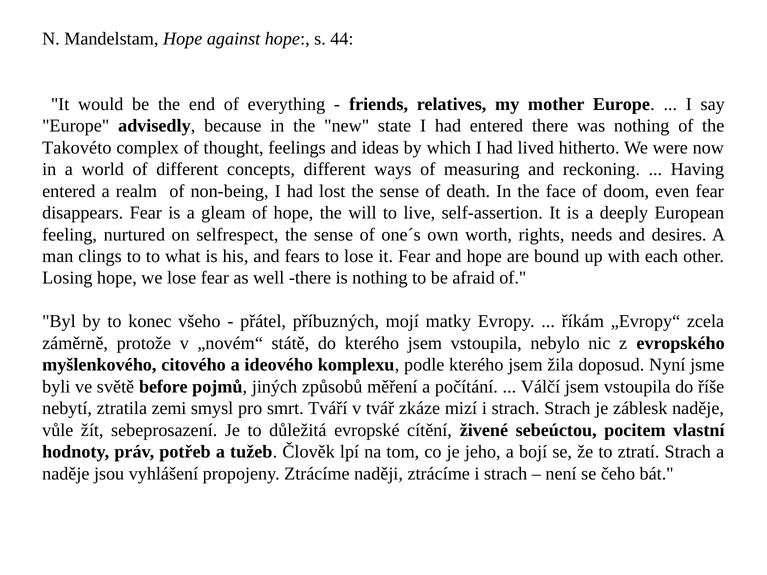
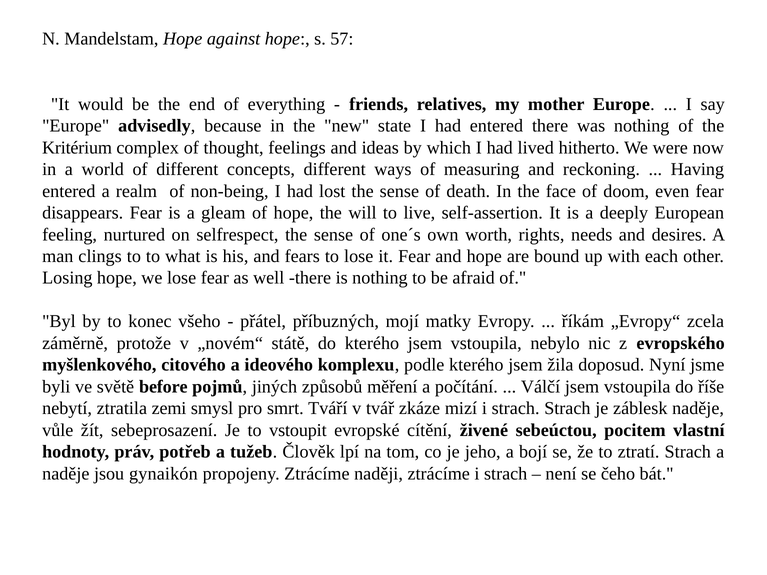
44: 44 -> 57
Takovéto: Takovéto -> Kritérium
důležitá: důležitá -> vstoupit
vyhlášení: vyhlášení -> gynaikón
